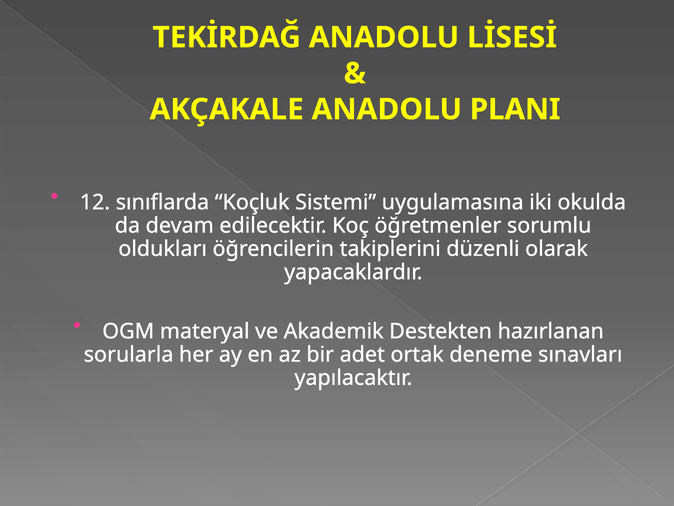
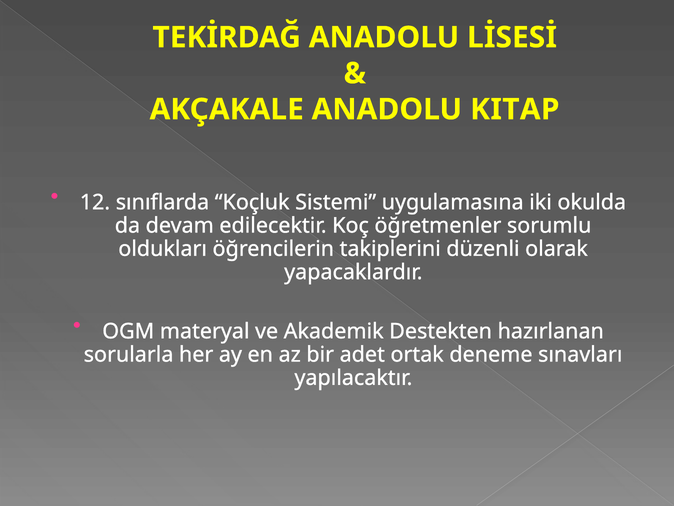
PLANI: PLANI -> KITAP
